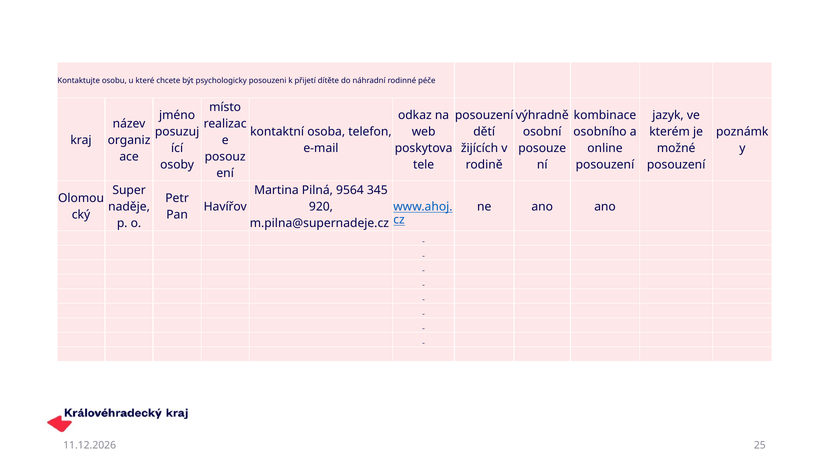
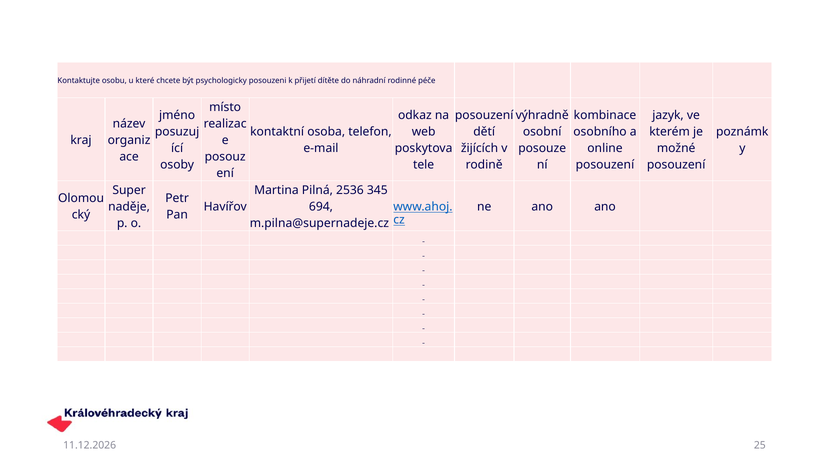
9564: 9564 -> 2536
920: 920 -> 694
